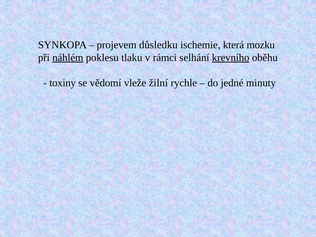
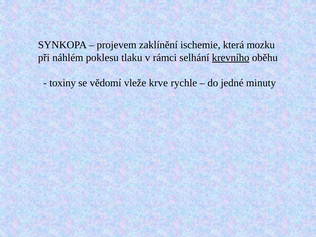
důsledku: důsledku -> zaklínění
náhlém underline: present -> none
žilní: žilní -> krve
